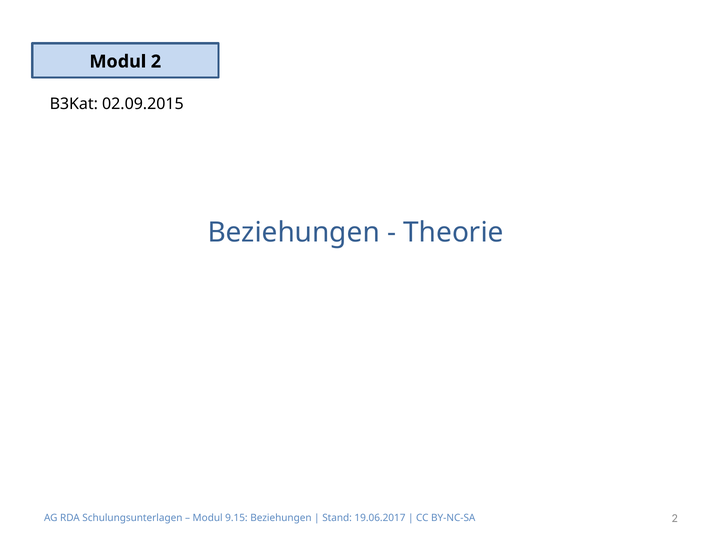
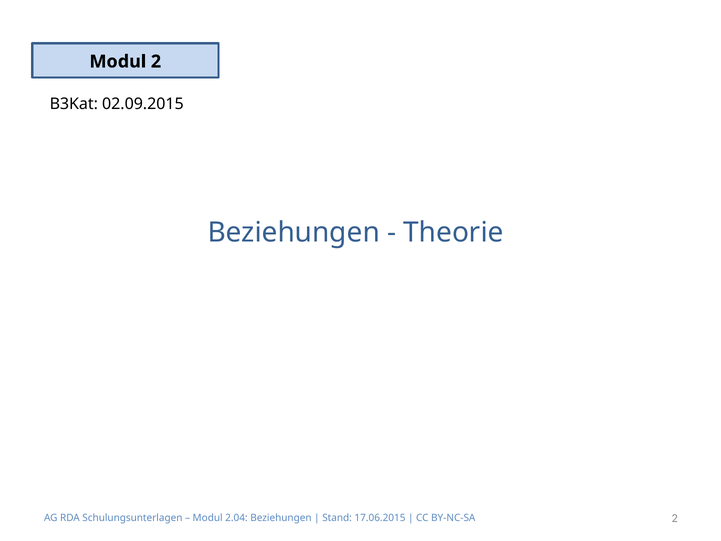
9.15: 9.15 -> 2.04
19.06.2017: 19.06.2017 -> 17.06.2015
